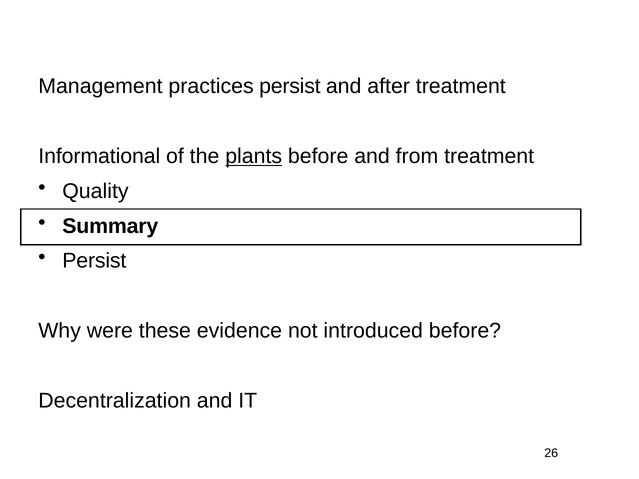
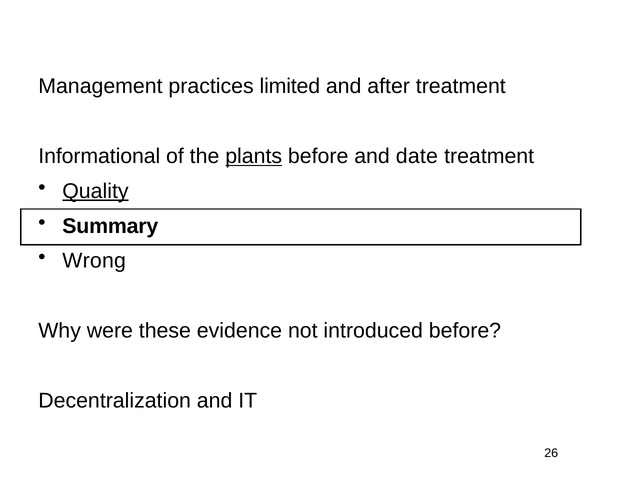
practices persist: persist -> limited
from: from -> date
Quality underline: none -> present
Persist at (94, 261): Persist -> Wrong
